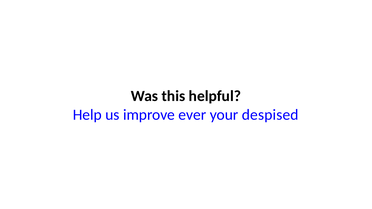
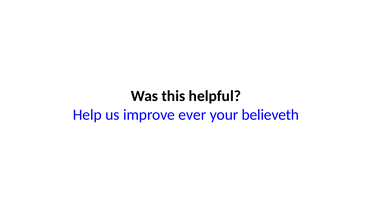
despised: despised -> believeth
